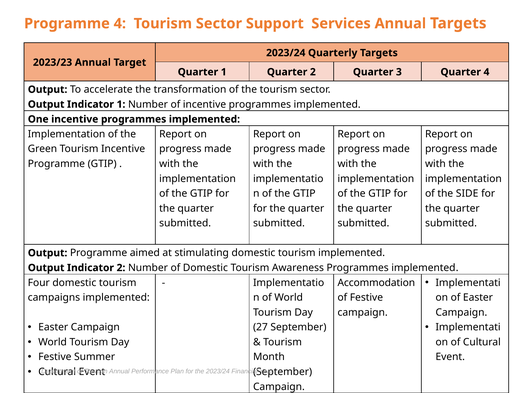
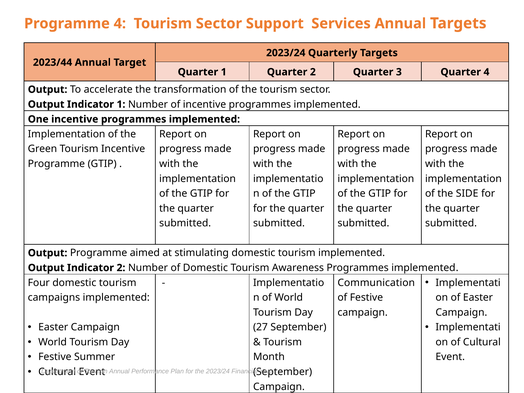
2023/23: 2023/23 -> 2023/44
Accommodation: Accommodation -> Communication
